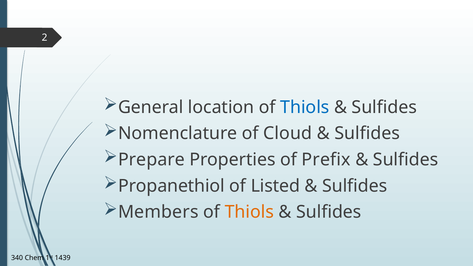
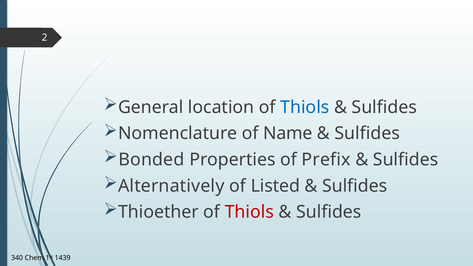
Cloud: Cloud -> Name
Prepare: Prepare -> Bonded
Propanethiol: Propanethiol -> Alternatively
Members: Members -> Thioether
Thiols at (249, 212) colour: orange -> red
